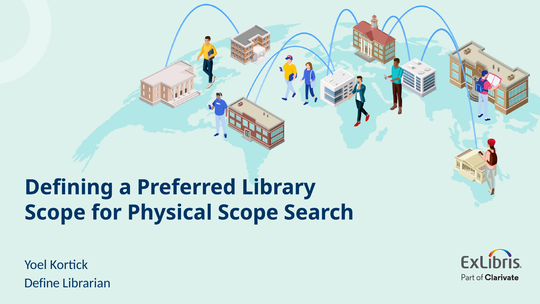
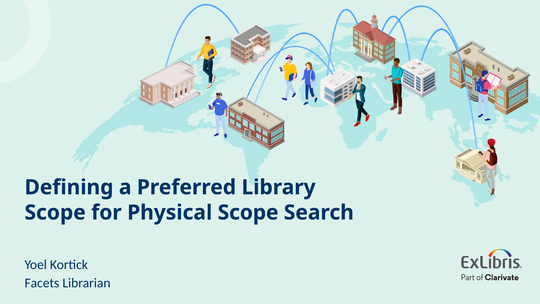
Define: Define -> Facets
